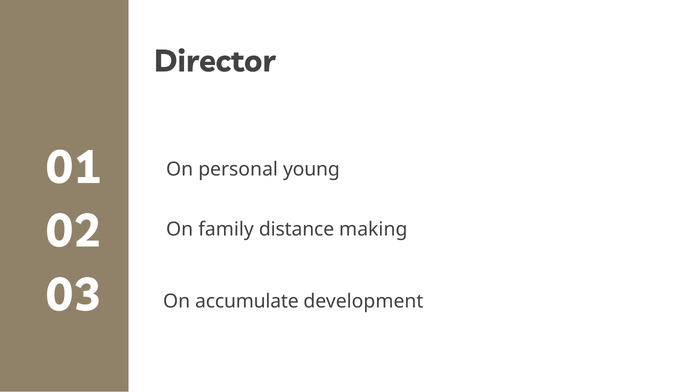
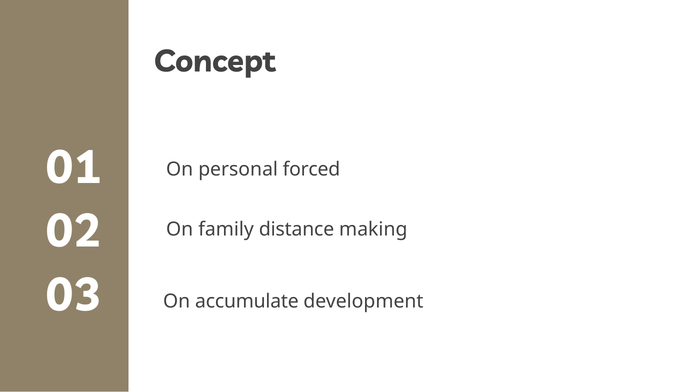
Director: Director -> Concept
young: young -> forced
